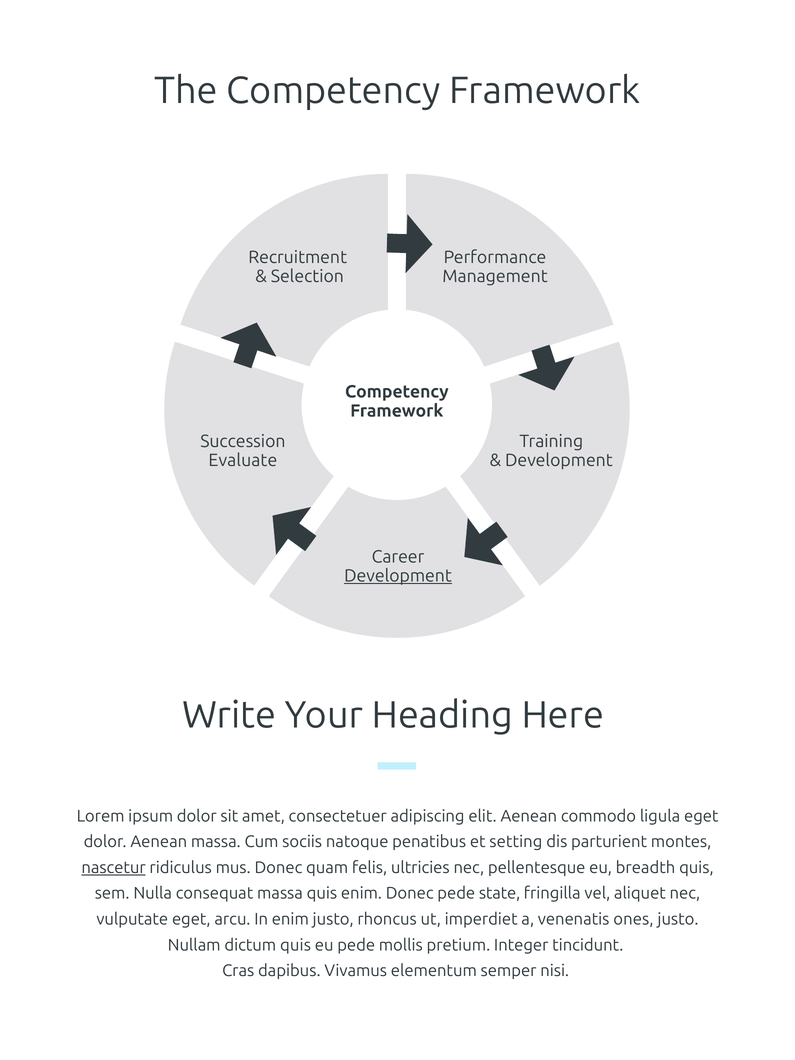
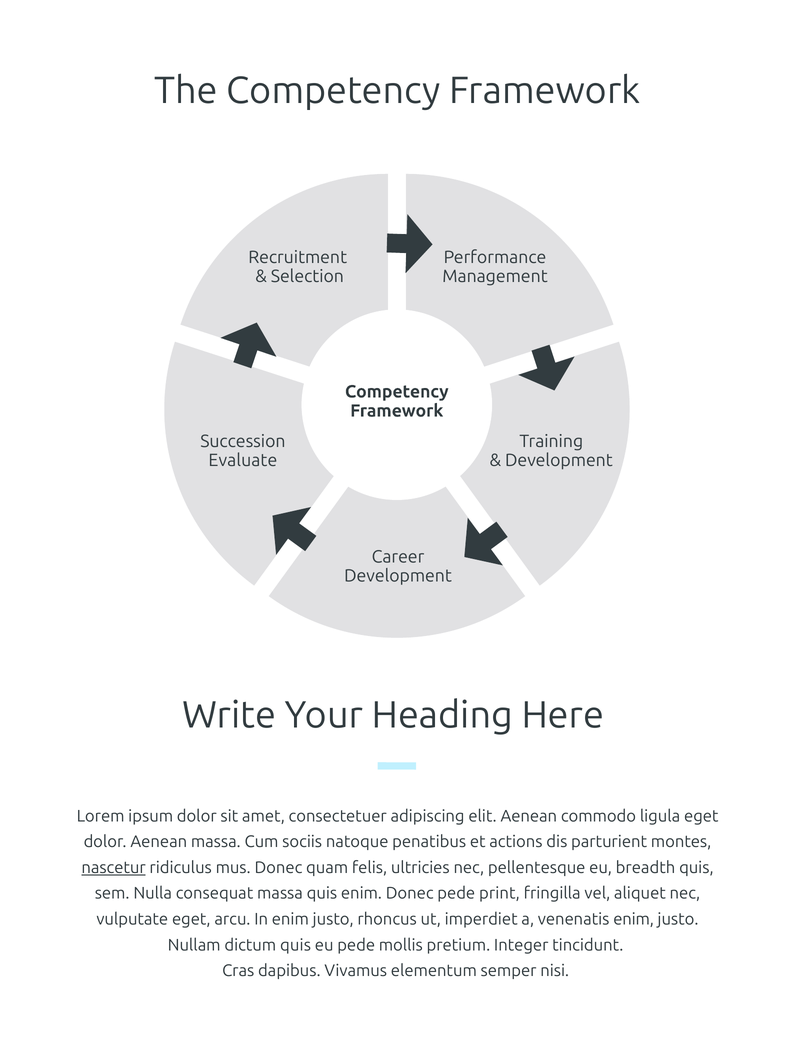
Development at (398, 576) underline: present -> none
setting: setting -> actions
state: state -> print
venenatis ones: ones -> enim
